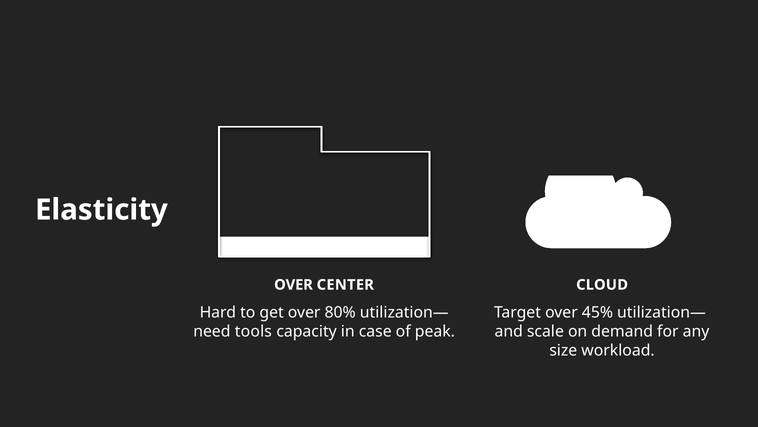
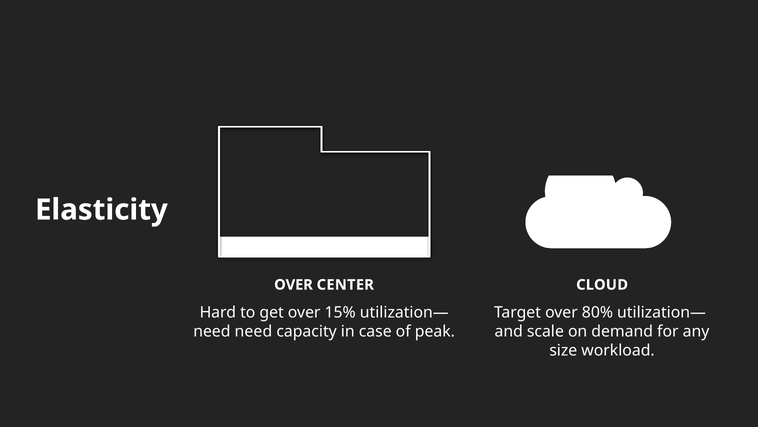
80%: 80% -> 15%
45%: 45% -> 80%
need tools: tools -> need
